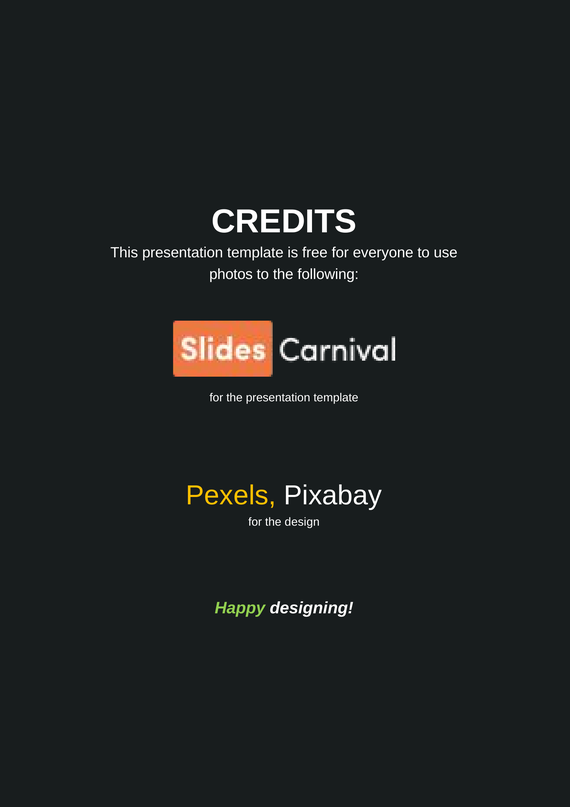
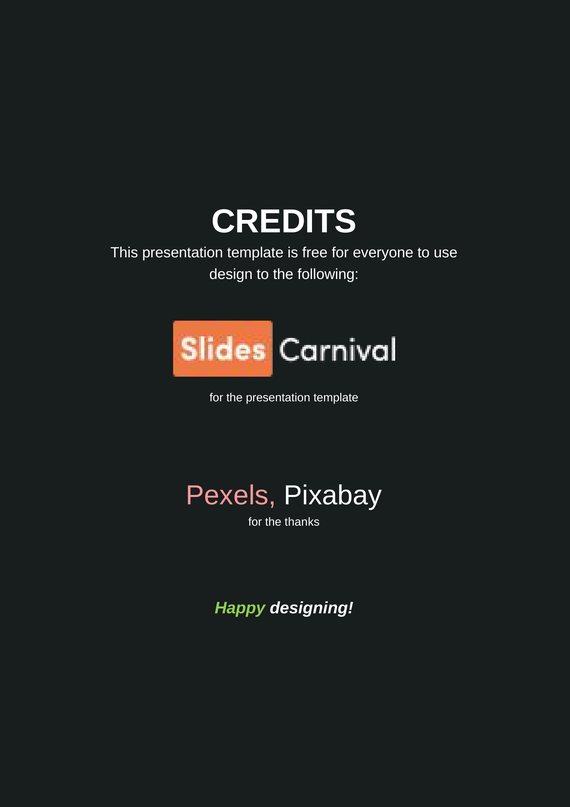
photos: photos -> design
Pexels colour: yellow -> pink
design: design -> thanks
